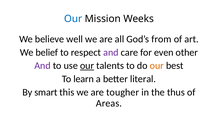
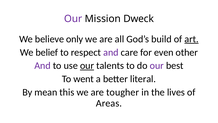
Our at (73, 19) colour: blue -> purple
Weeks: Weeks -> Dweck
well: well -> only
from: from -> build
art underline: none -> present
our at (157, 65) colour: orange -> purple
learn: learn -> went
smart: smart -> mean
thus: thus -> lives
